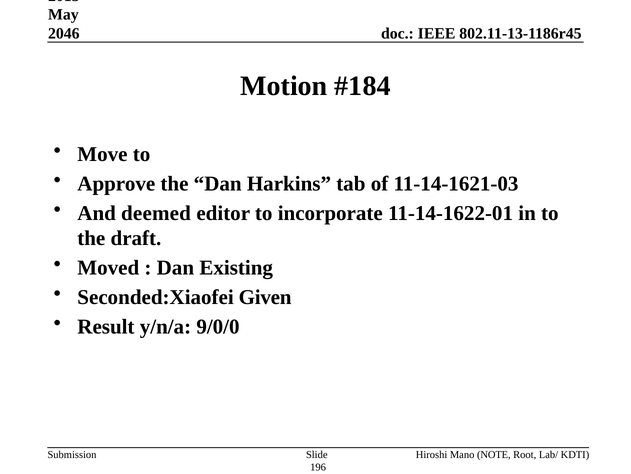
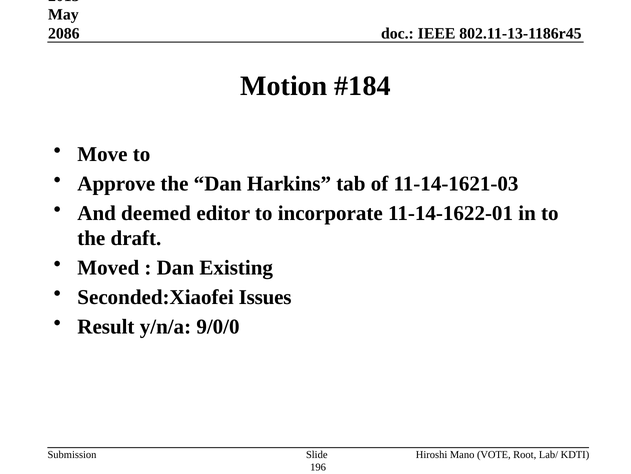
2046: 2046 -> 2086
Given: Given -> Issues
NOTE: NOTE -> VOTE
